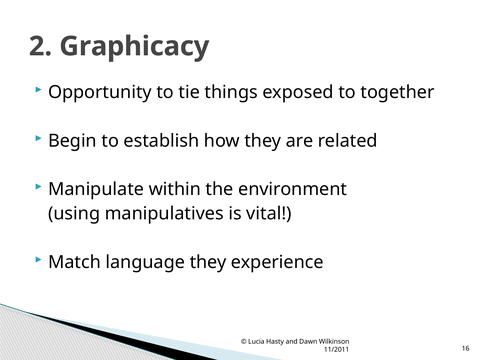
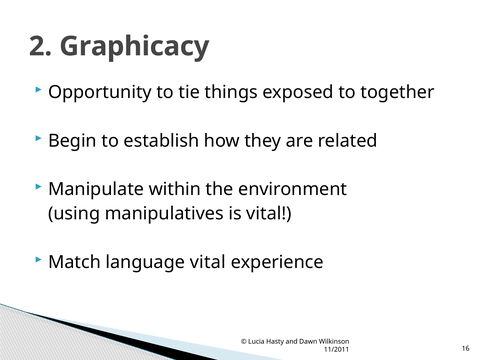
language they: they -> vital
